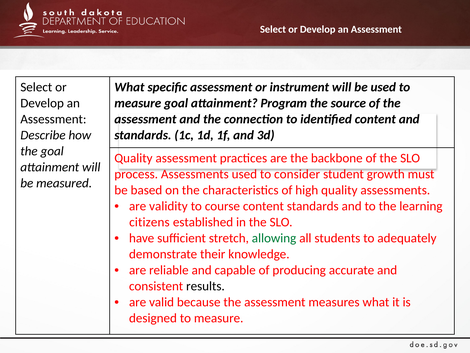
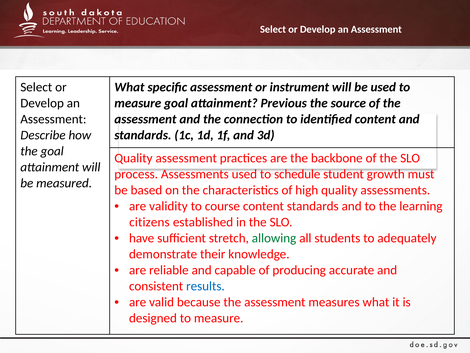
Program: Program -> Previous
consider: consider -> schedule
results colour: black -> blue
